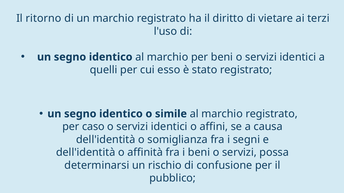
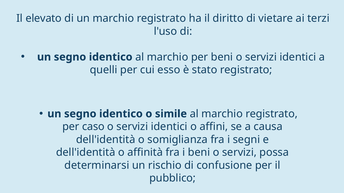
ritorno: ritorno -> elevato
